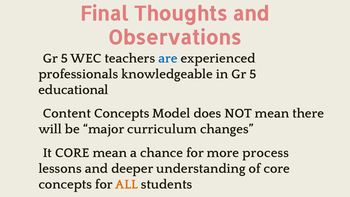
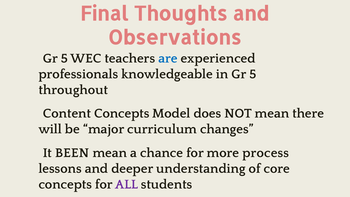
educational: educational -> throughout
CORE at (72, 153): CORE -> BEEN
ALL colour: orange -> purple
